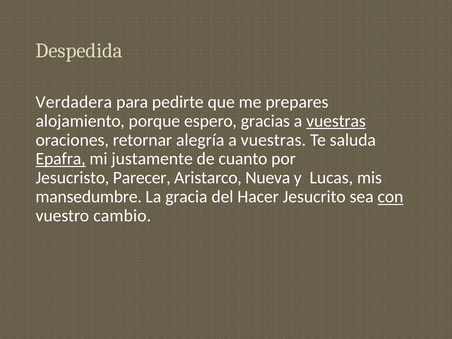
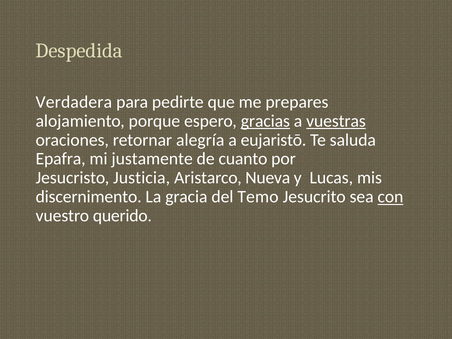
gracias underline: none -> present
vuestras at (273, 140): vuestras -> eujaristō
Epafra underline: present -> none
Parecer: Parecer -> Justicia
mansedumbre: mansedumbre -> discernimento
Hacer: Hacer -> Temo
cambio: cambio -> querido
